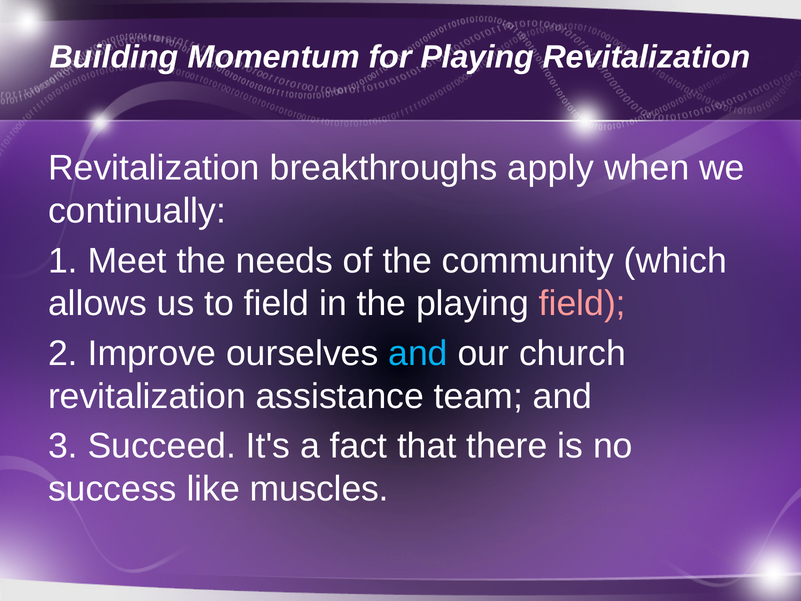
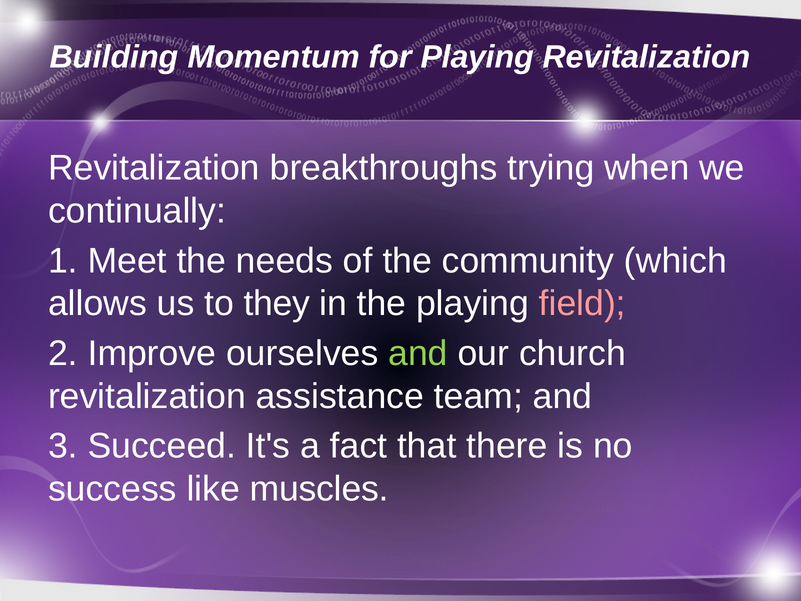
apply: apply -> trying
to field: field -> they
and at (418, 353) colour: light blue -> light green
